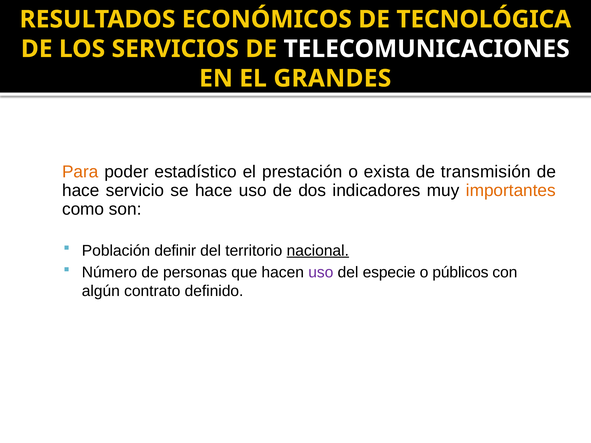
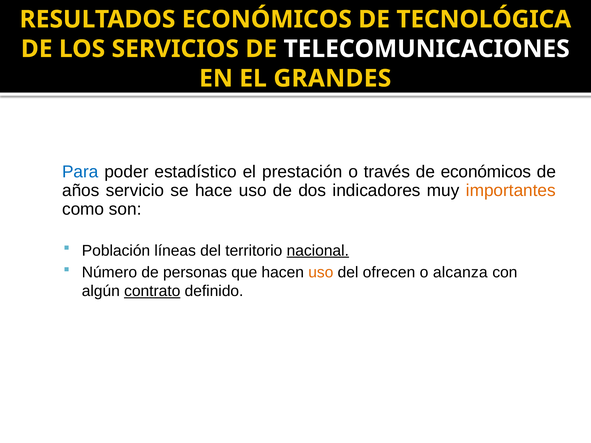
Para colour: orange -> blue
exista: exista -> través
de transmisión: transmisión -> económicos
hace at (81, 191): hace -> años
definir: definir -> líneas
uso at (321, 273) colour: purple -> orange
especie: especie -> ofrecen
públicos: públicos -> alcanza
contrato underline: none -> present
